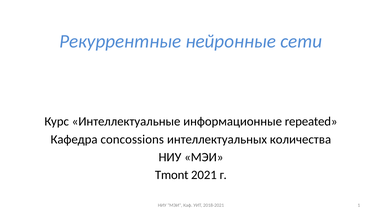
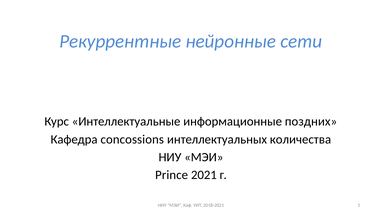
repeated: repeated -> поздних
Tmont: Tmont -> Prince
